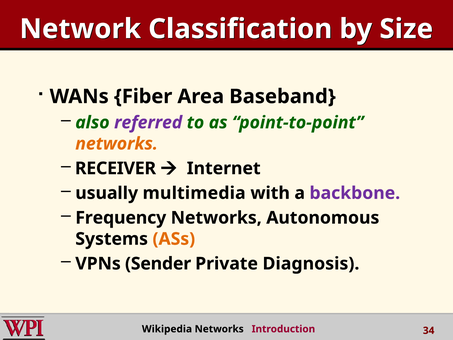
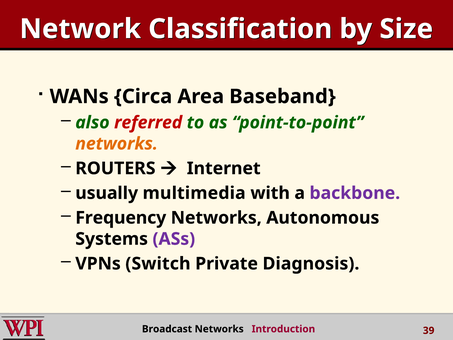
Fiber: Fiber -> Circa
referred colour: purple -> red
RECEIVER: RECEIVER -> ROUTERS
ASs colour: orange -> purple
Sender: Sender -> Switch
Wikipedia: Wikipedia -> Broadcast
34: 34 -> 39
